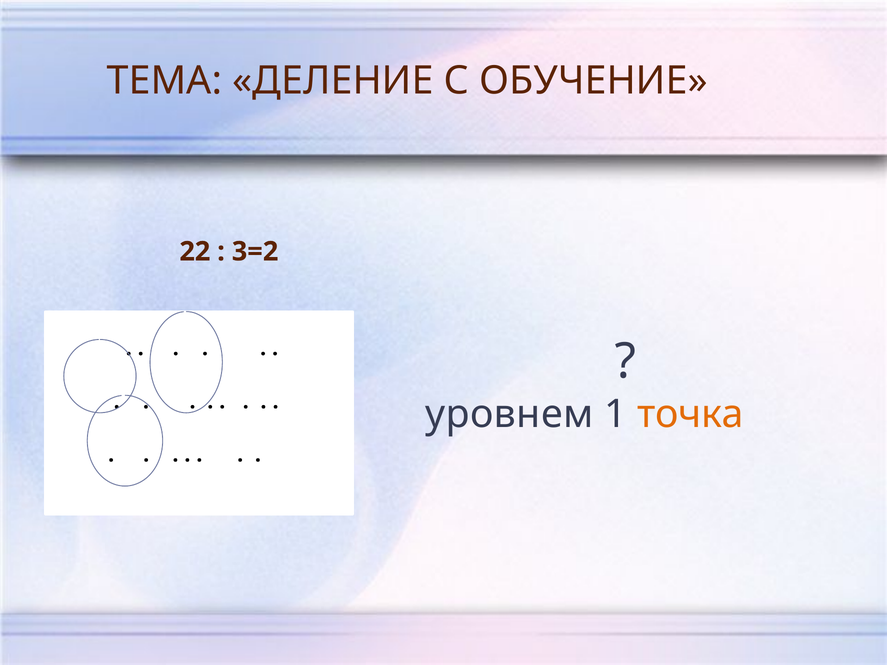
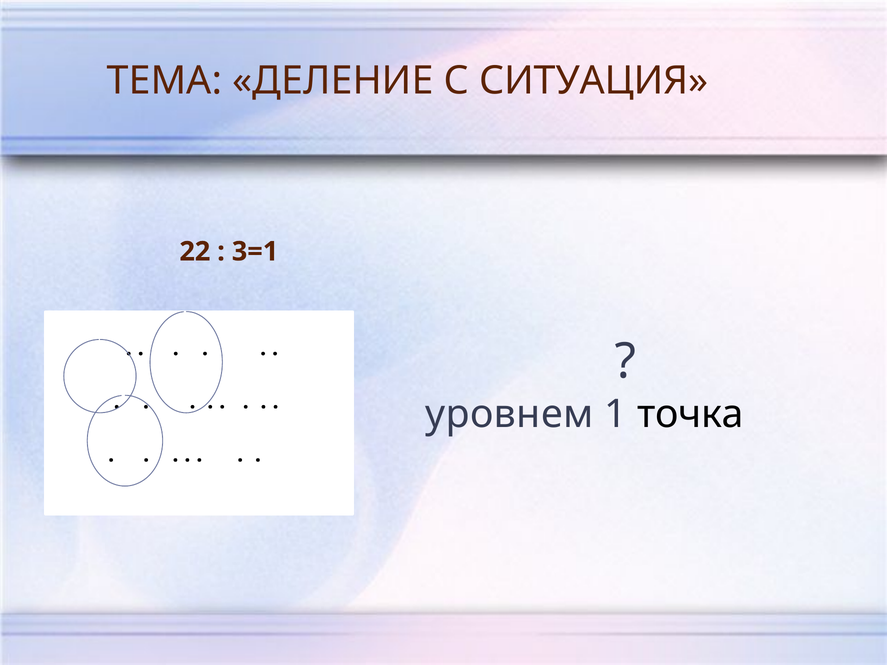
ОБУЧЕНИЕ: ОБУЧЕНИЕ -> СИТУАЦИЯ
3=2: 3=2 -> 3=1
точка colour: orange -> black
